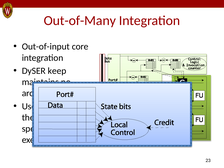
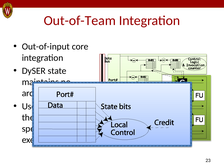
Out-of-Many: Out-of-Many -> Out-of-Team
DySER keep: keep -> state
